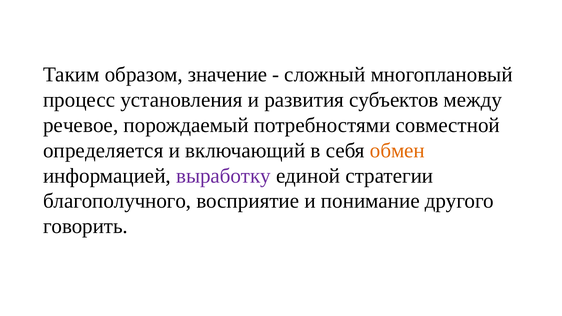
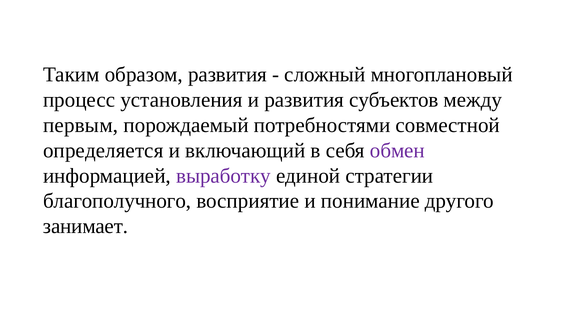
образом значение: значение -> развития
речевое: речевое -> первым
обмен colour: orange -> purple
говорить: говорить -> занимает
